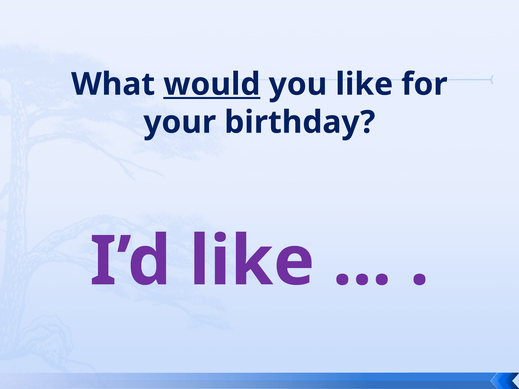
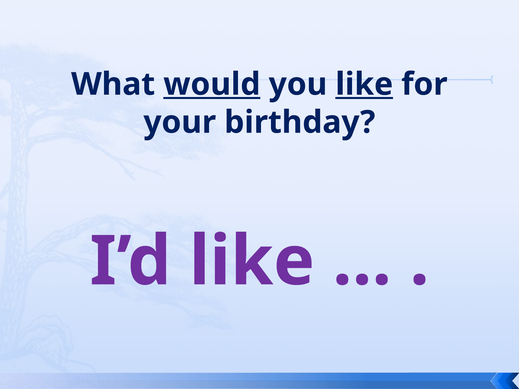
like at (364, 84) underline: none -> present
